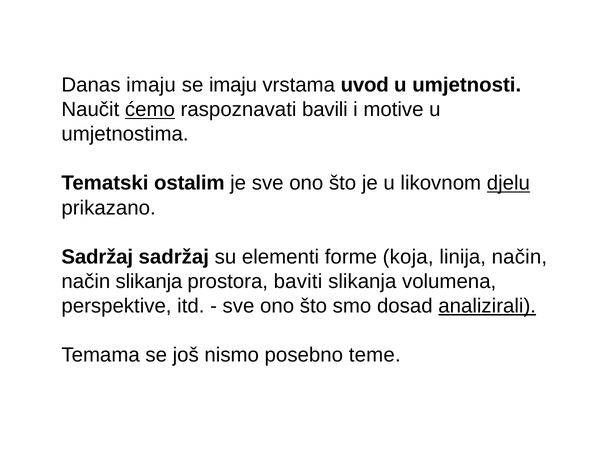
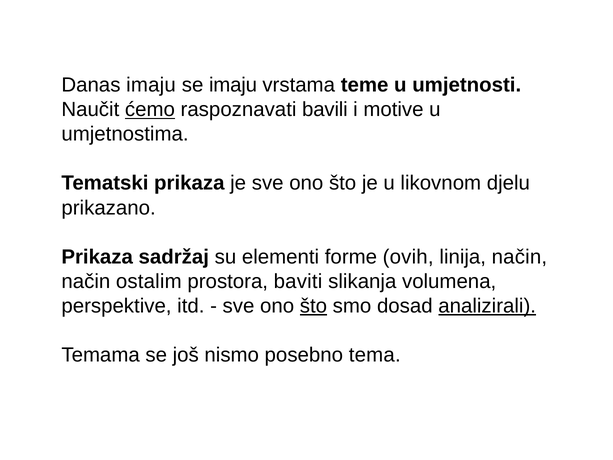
uvod: uvod -> teme
Tematski ostalim: ostalim -> prikaza
djelu underline: present -> none
Sadržaj at (97, 257): Sadržaj -> Prikaza
koja: koja -> ovih
način slikanja: slikanja -> ostalim
što at (313, 306) underline: none -> present
teme: teme -> tema
